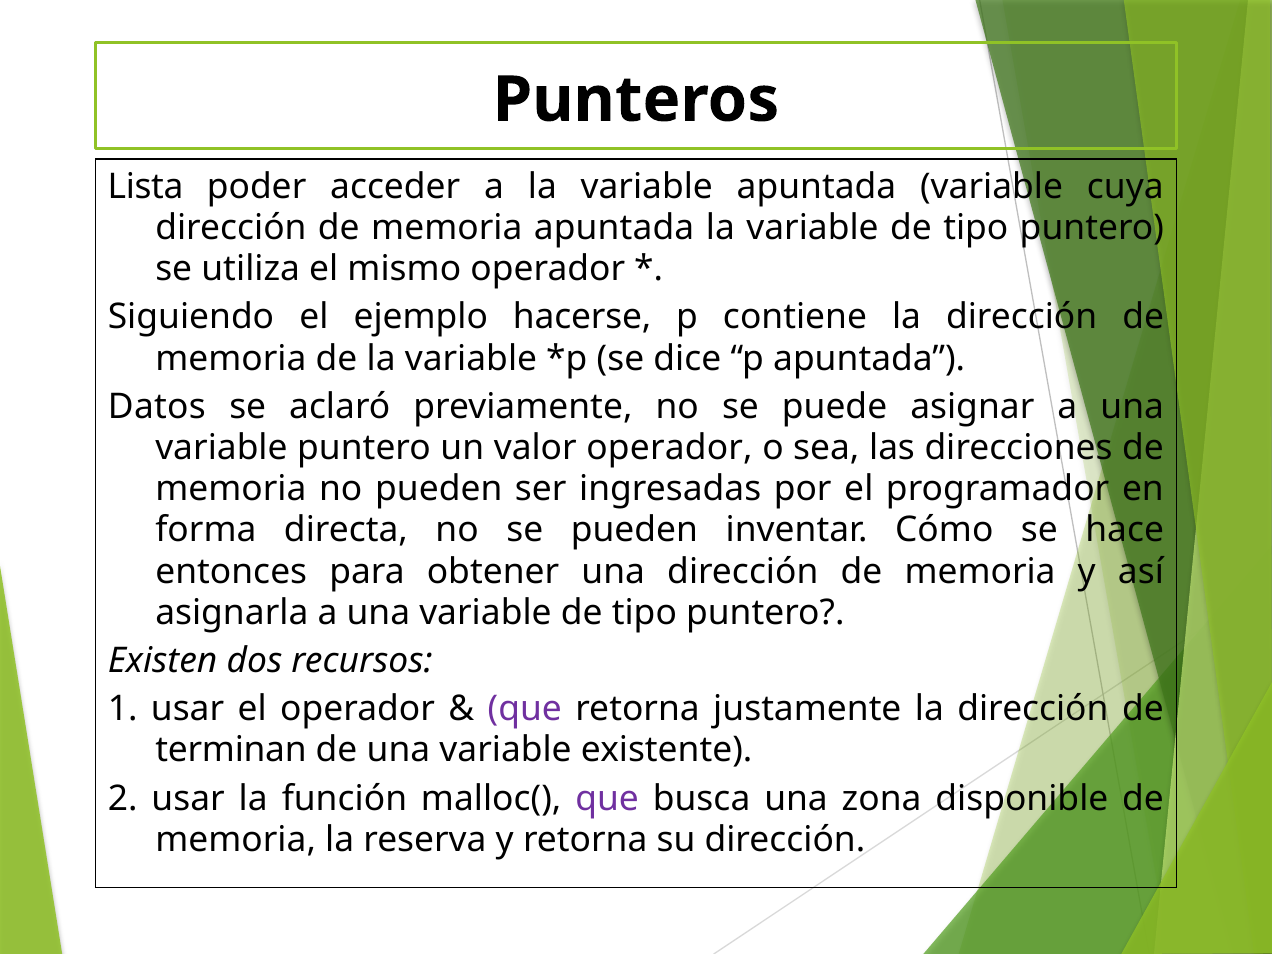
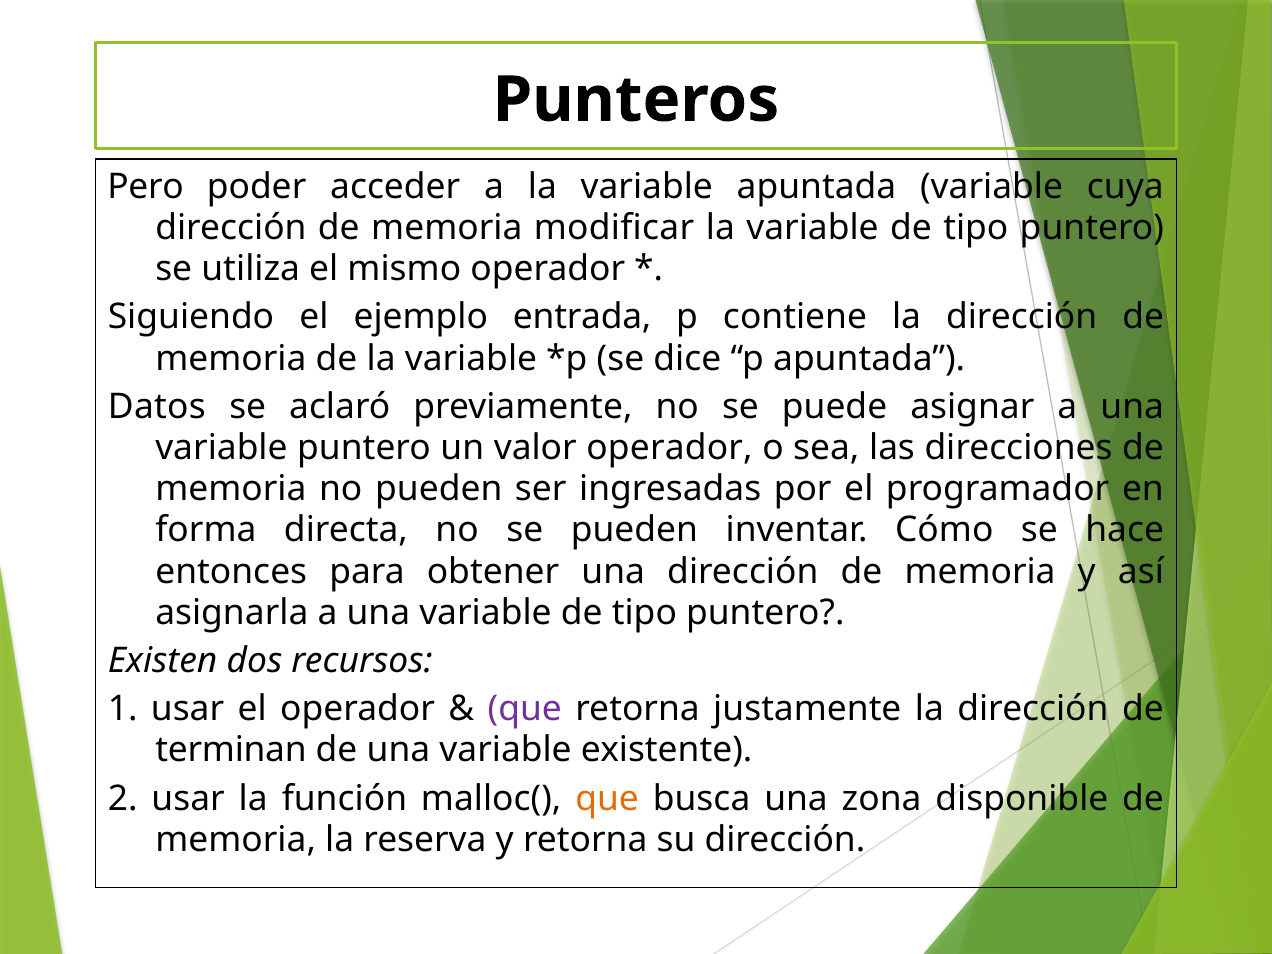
Lista: Lista -> Pero
memoria apuntada: apuntada -> modificar
hacerse: hacerse -> entrada
que at (607, 798) colour: purple -> orange
